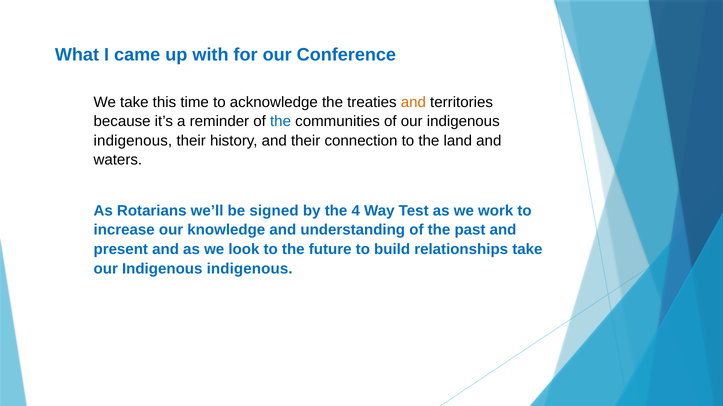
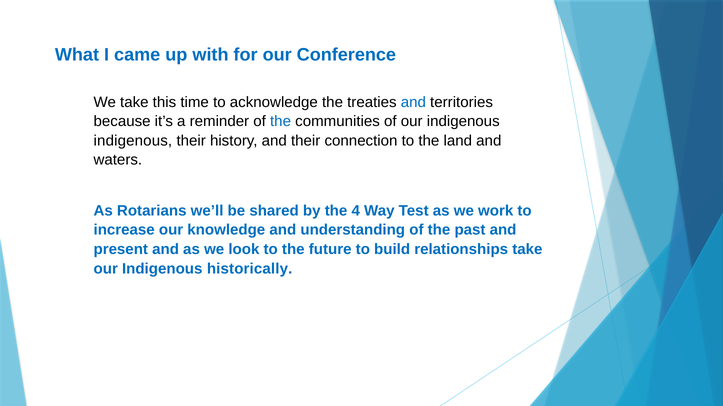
and at (413, 102) colour: orange -> blue
signed: signed -> shared
indigenous at (250, 269): indigenous -> historically
